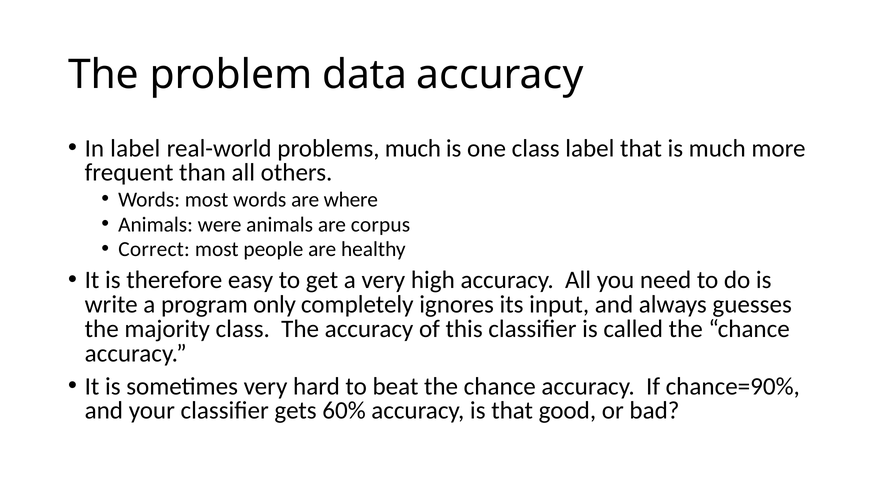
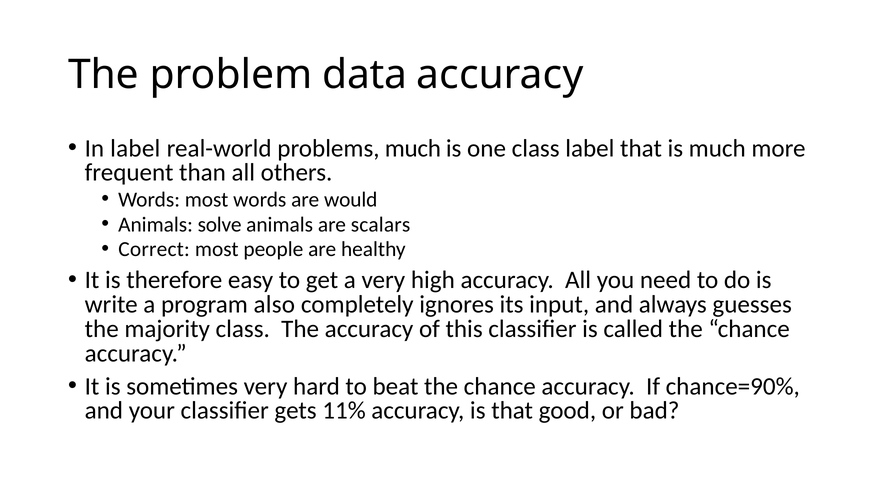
where: where -> would
were: were -> solve
corpus: corpus -> scalars
only: only -> also
60%: 60% -> 11%
